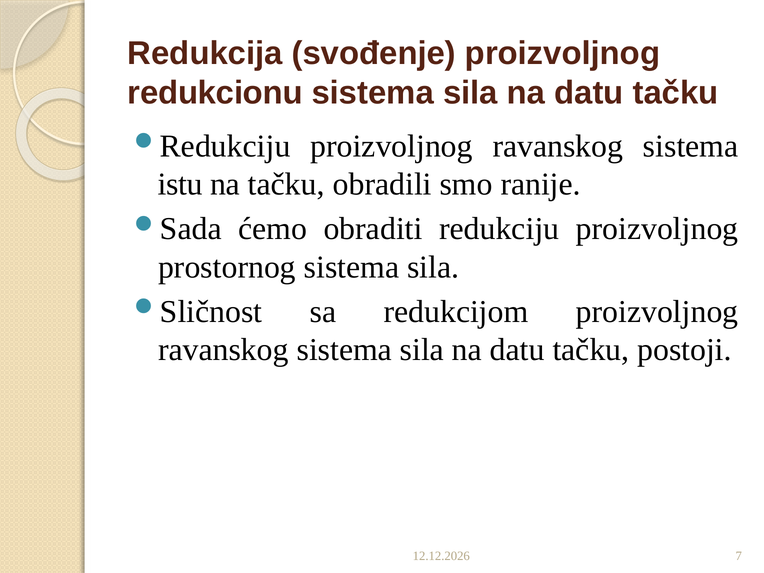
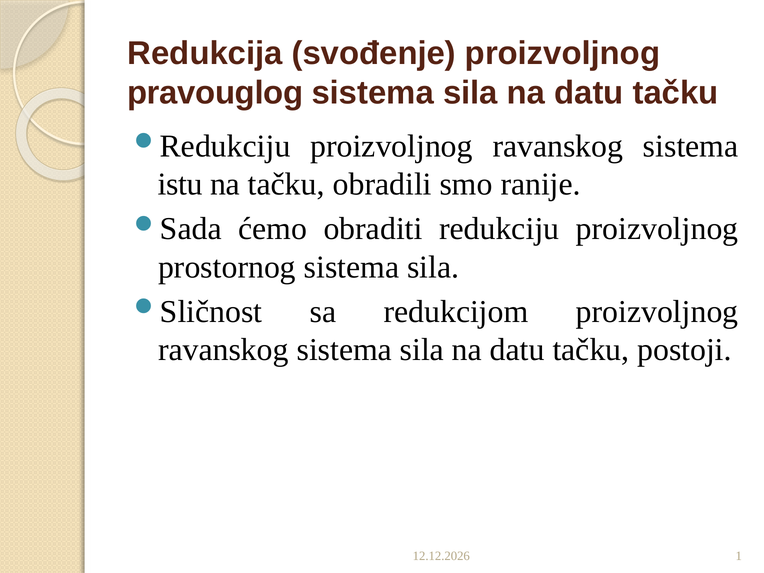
redukcionu: redukcionu -> pravouglog
7: 7 -> 1
